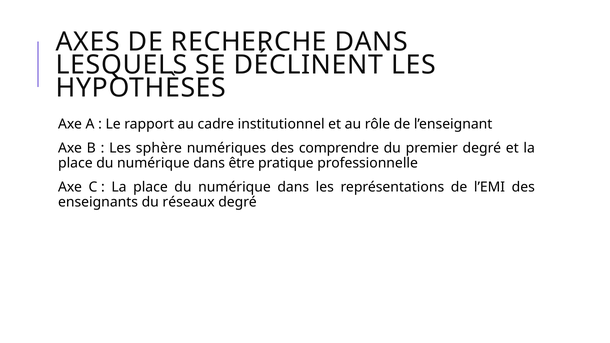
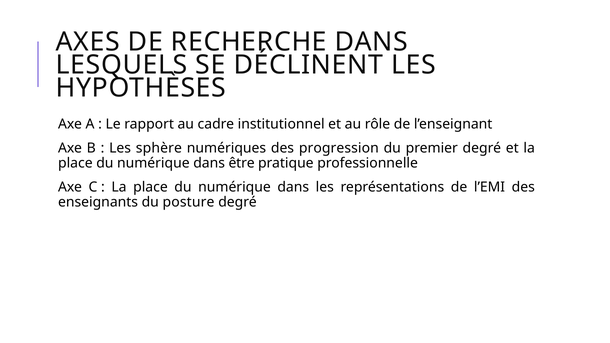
comprendre: comprendre -> progression
réseaux: réseaux -> posture
